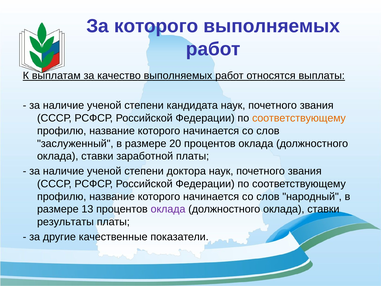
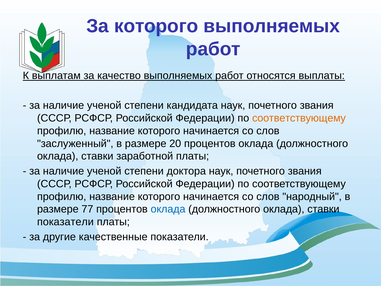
13: 13 -> 77
оклада at (168, 209) colour: purple -> blue
результаты at (65, 222): результаты -> показатели
